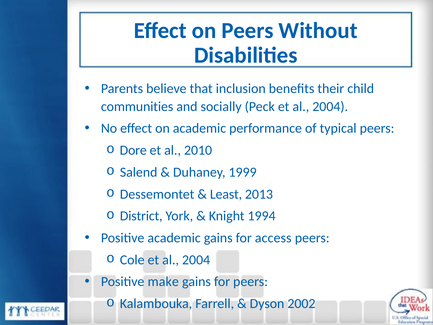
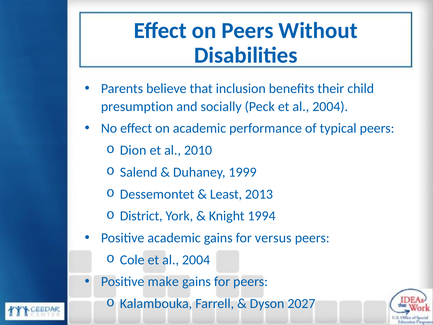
communities: communities -> presumption
Dore: Dore -> Dion
access: access -> versus
2002: 2002 -> 2027
